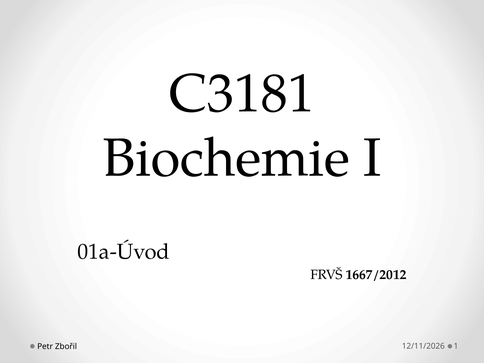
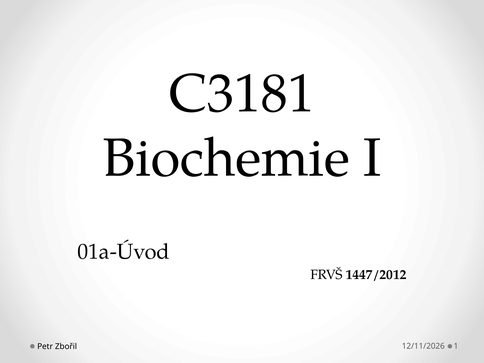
1667/2012: 1667/2012 -> 1447/2012
